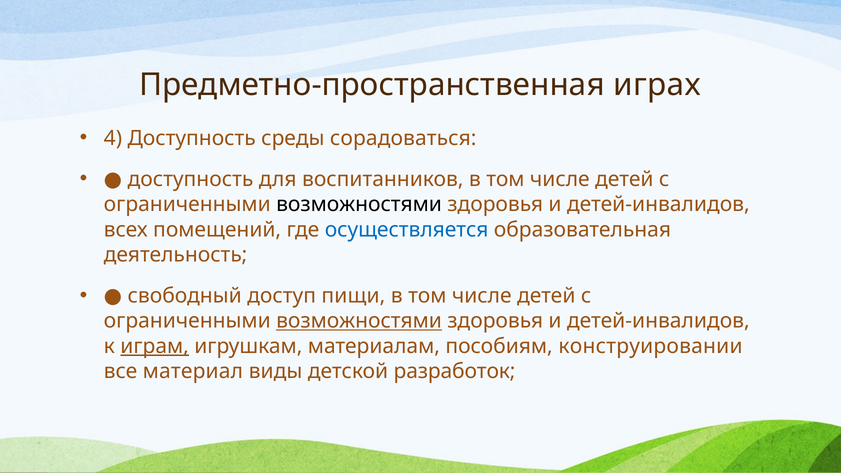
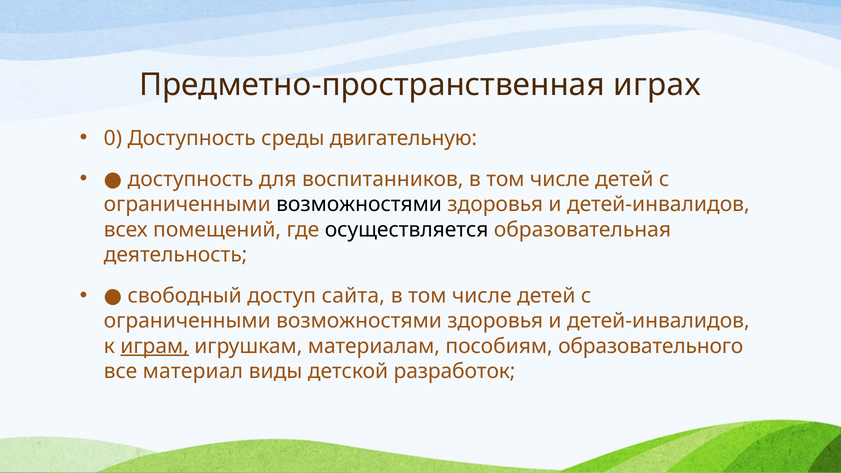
4: 4 -> 0
сорадоваться: сорадоваться -> двигательную
осуществляется colour: blue -> black
пищи: пищи -> сайта
возможностями at (359, 321) underline: present -> none
конструировании: конструировании -> образовательного
